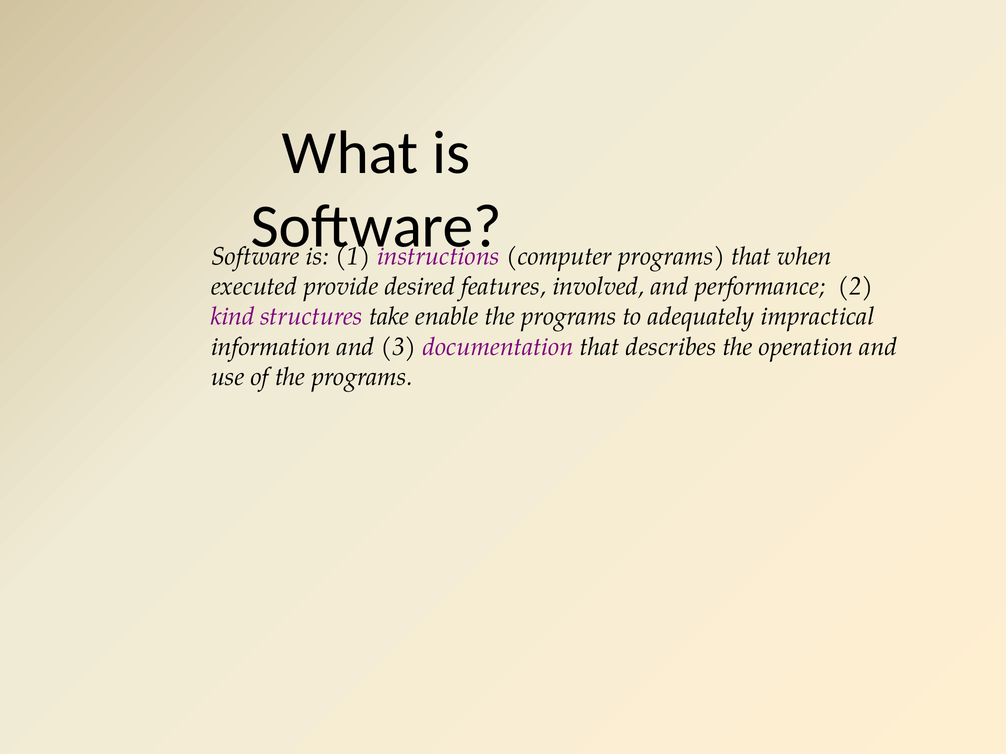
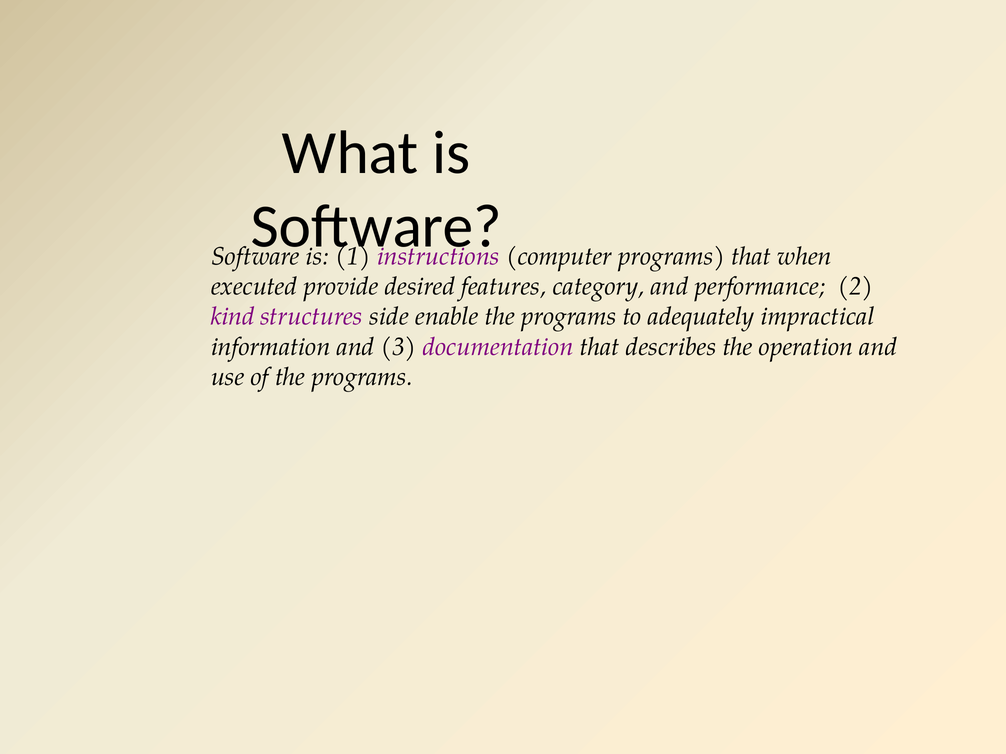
involved: involved -> category
take: take -> side
